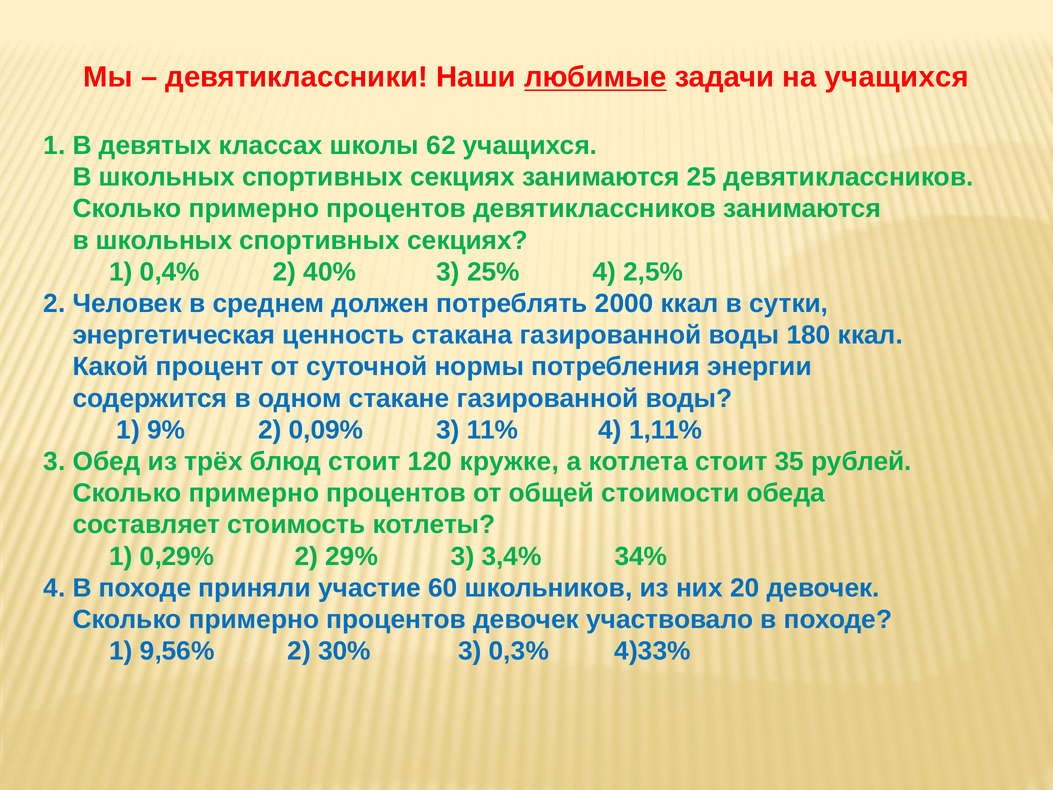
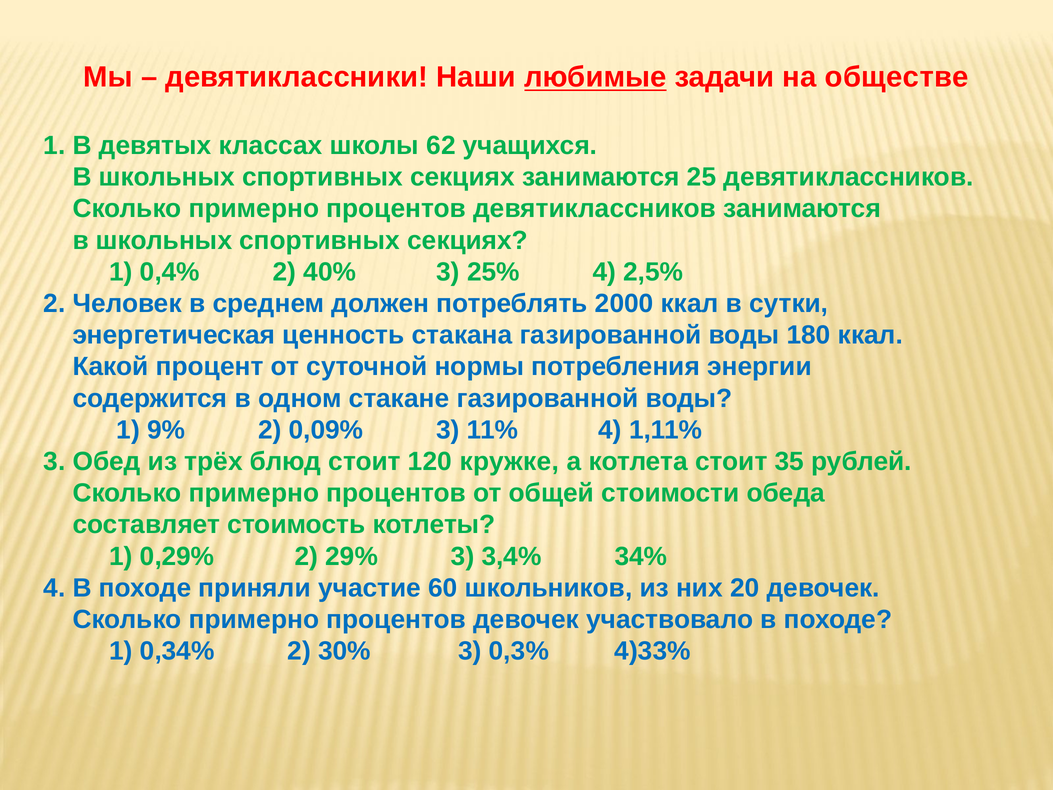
на учащихся: учащихся -> обществе
9,56%: 9,56% -> 0,34%
